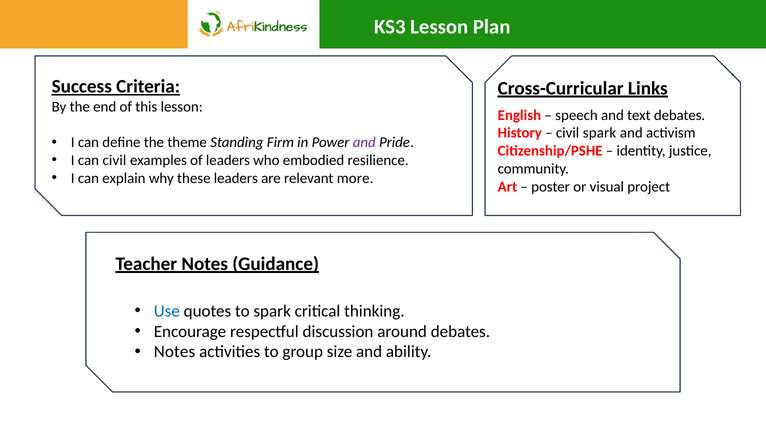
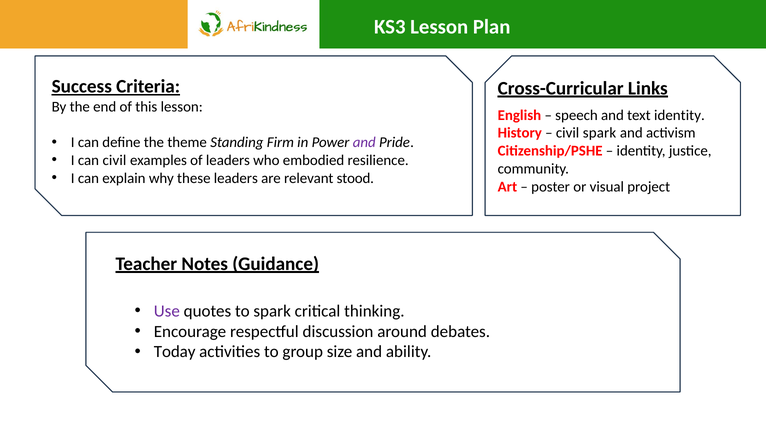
text debates: debates -> identity
more: more -> stood
Use colour: blue -> purple
Notes at (175, 352): Notes -> Today
